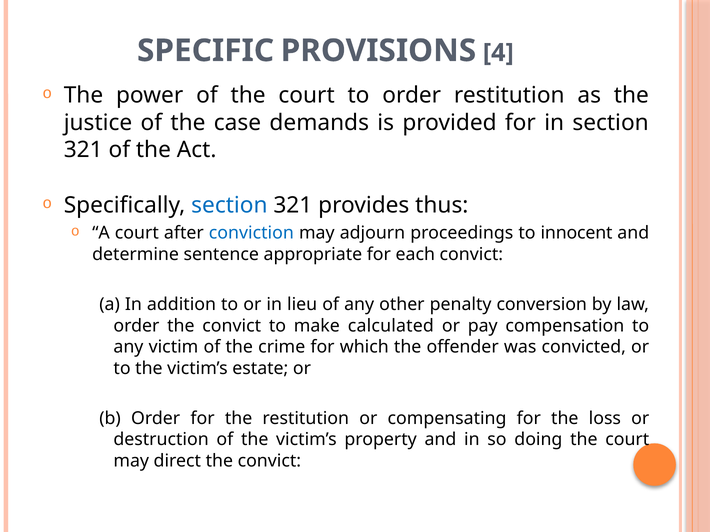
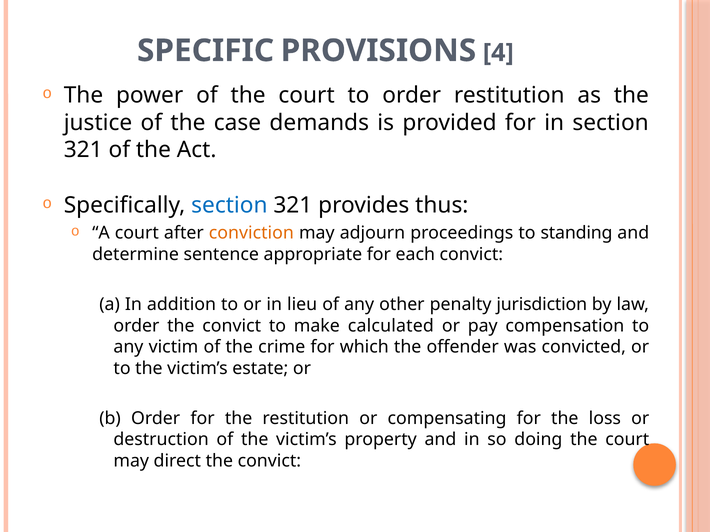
conviction colour: blue -> orange
innocent: innocent -> standing
conversion: conversion -> jurisdiction
